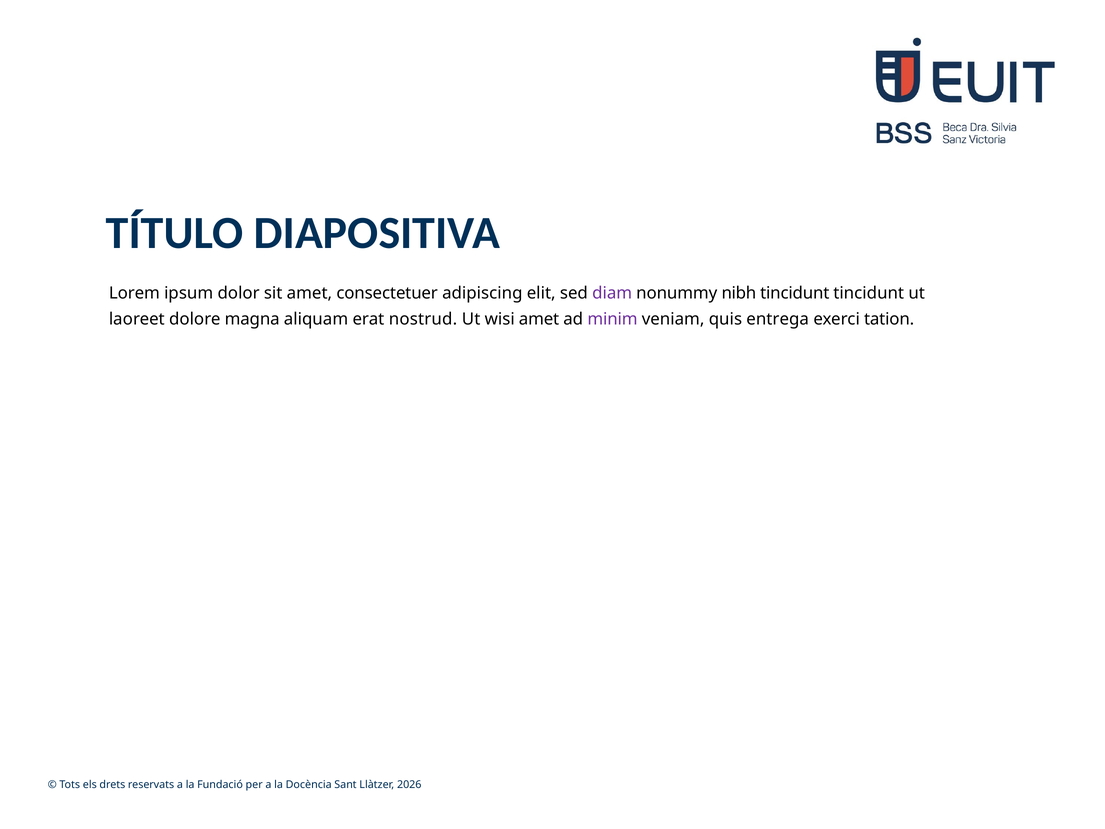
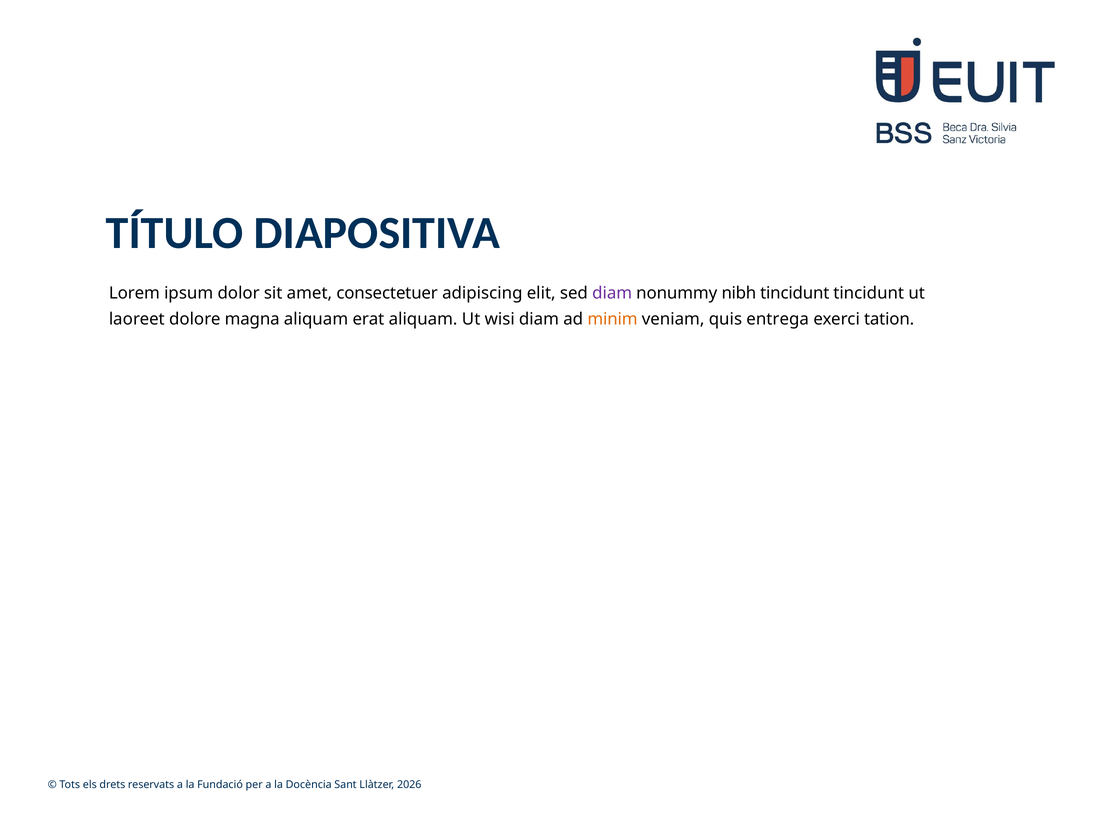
erat nostrud: nostrud -> aliquam
wisi amet: amet -> diam
minim colour: purple -> orange
